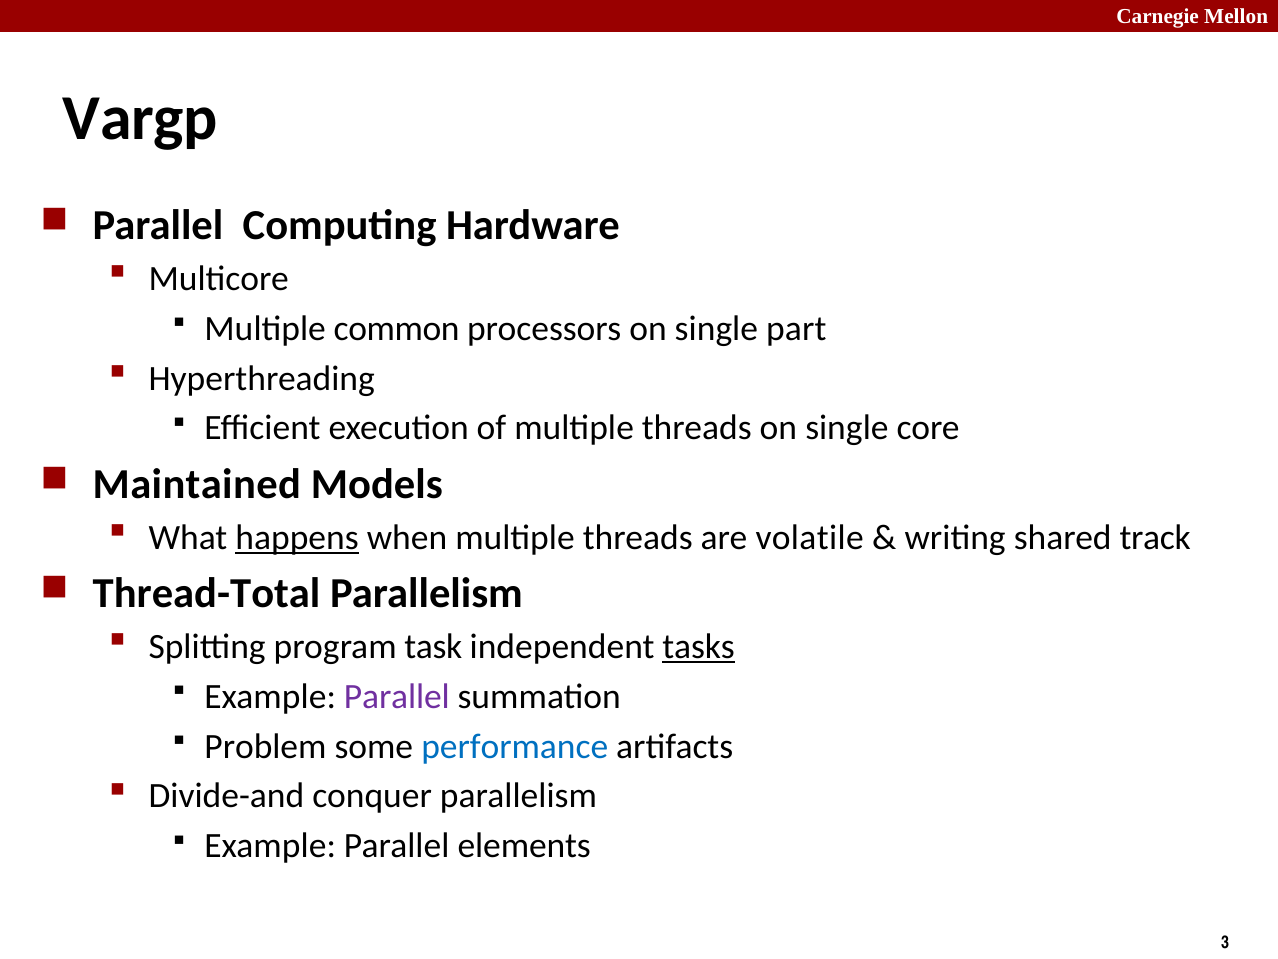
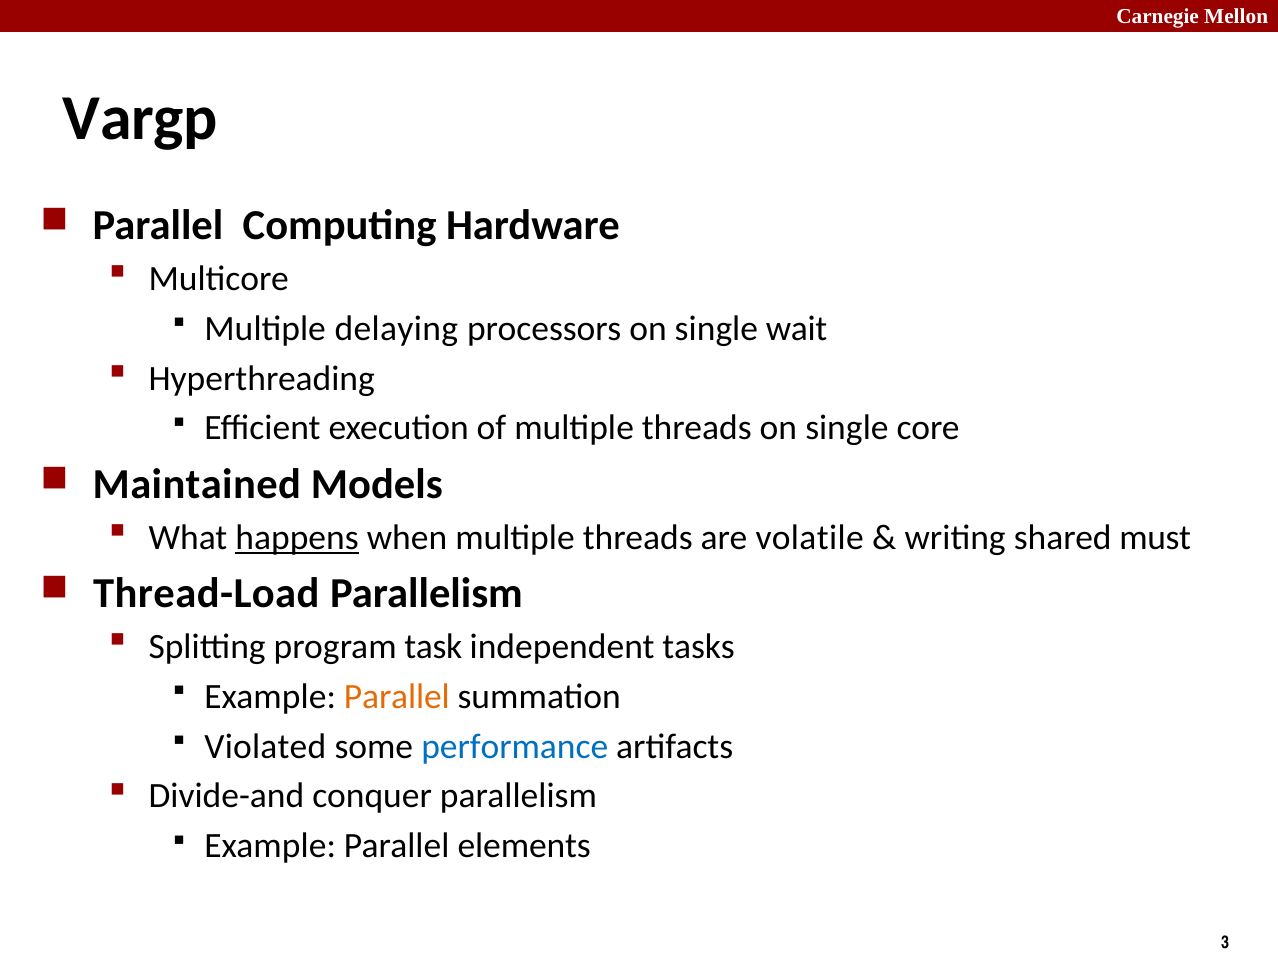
common: common -> delaying
part: part -> wait
track: track -> must
Thread-Total: Thread-Total -> Thread-Load
tasks underline: present -> none
Parallel at (397, 696) colour: purple -> orange
Problem: Problem -> Violated
